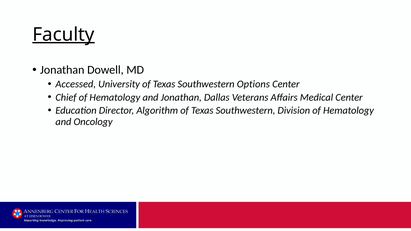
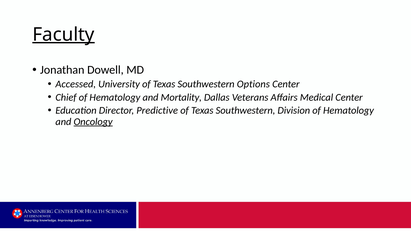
and Jonathan: Jonathan -> Mortality
Algorithm: Algorithm -> Predictive
Oncology underline: none -> present
